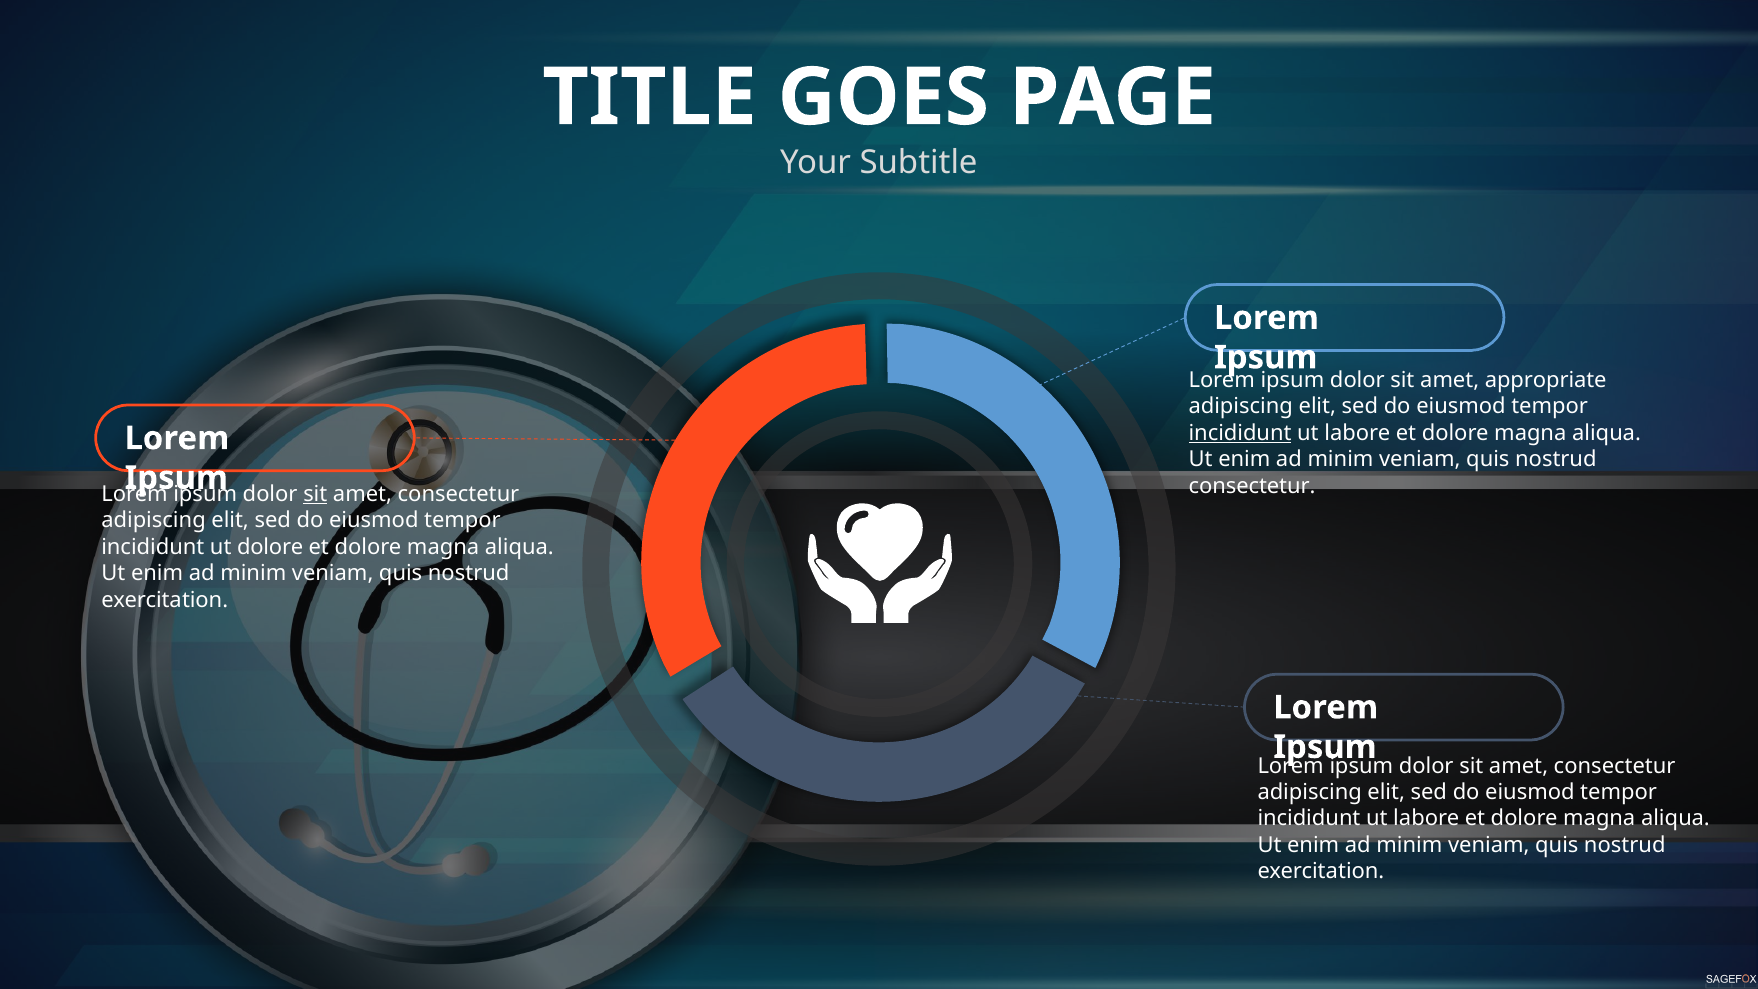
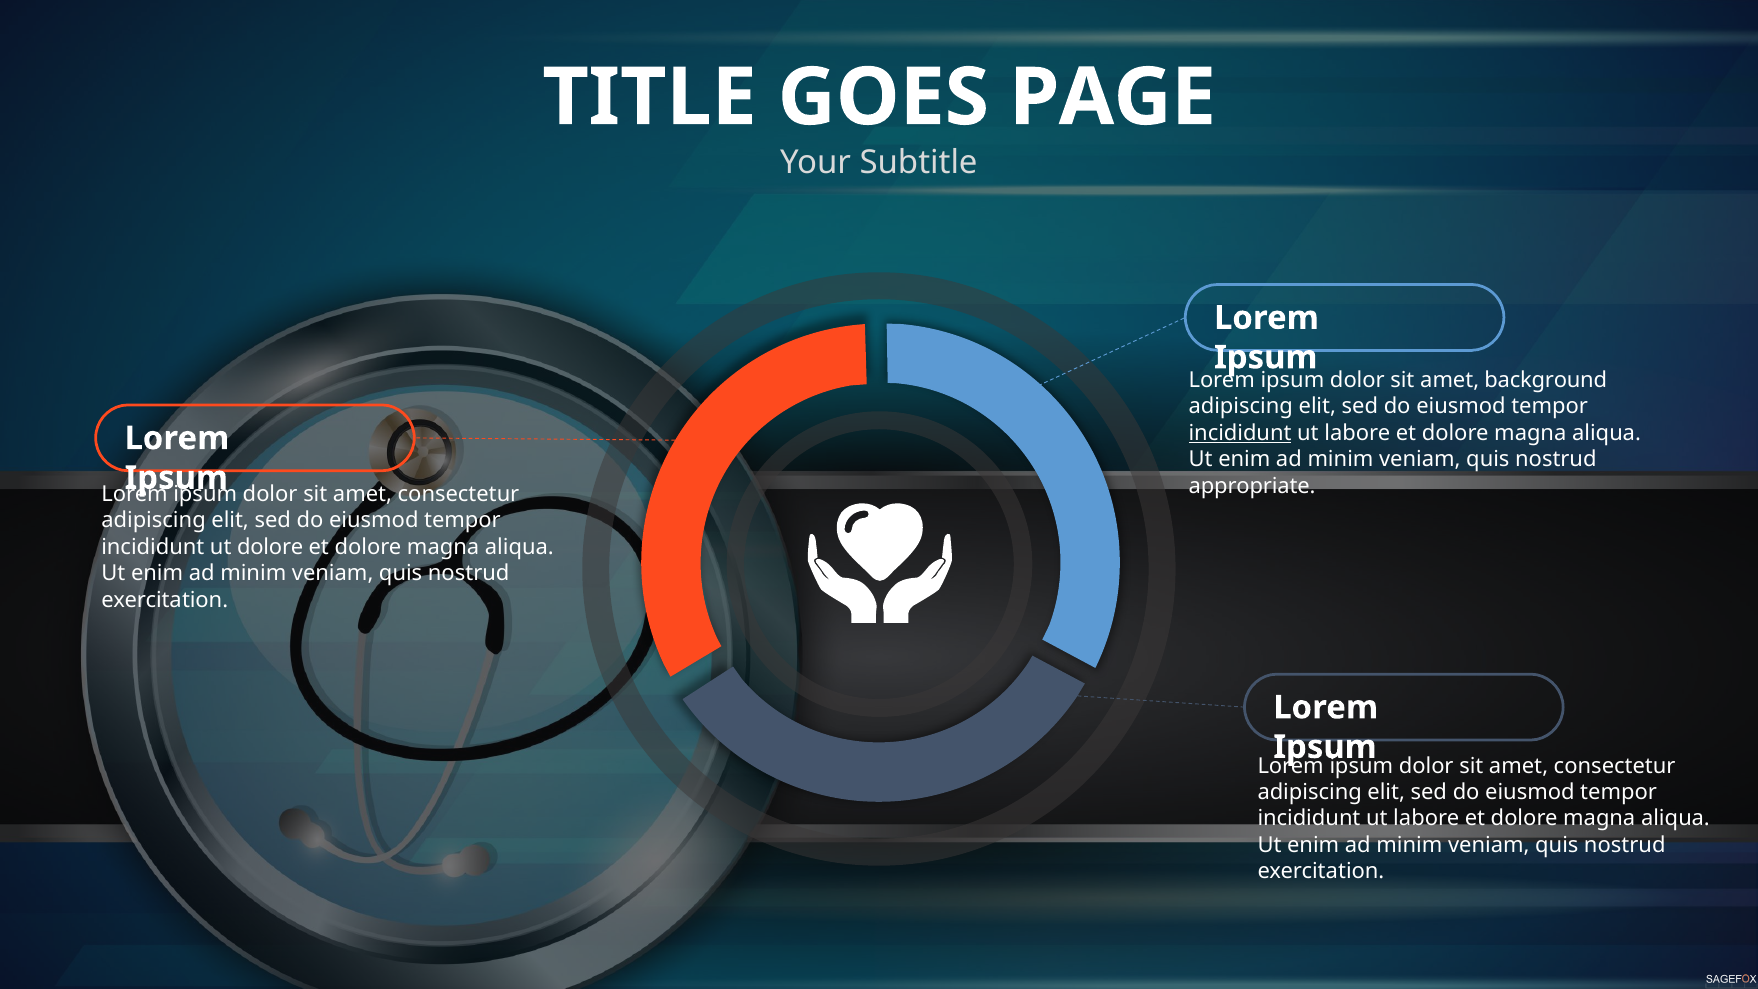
appropriate: appropriate -> background
consectetur at (1252, 486): consectetur -> appropriate
sit at (315, 494) underline: present -> none
